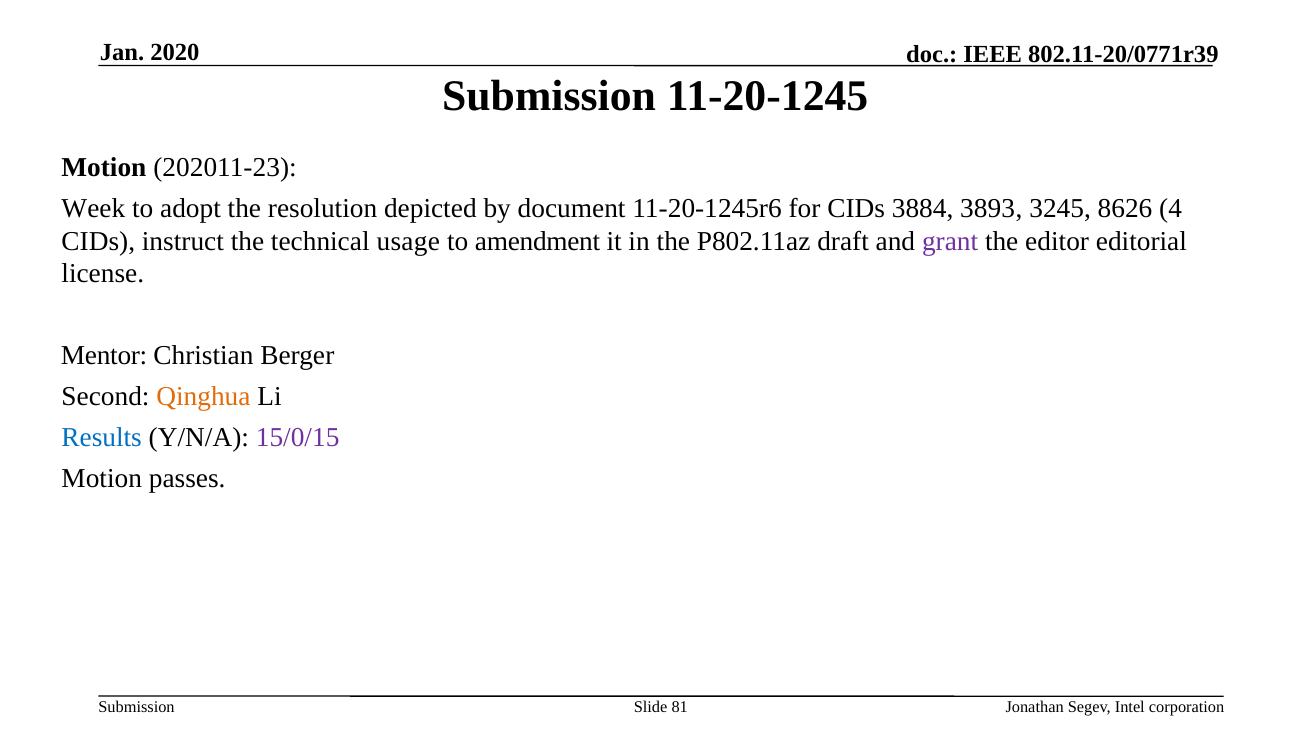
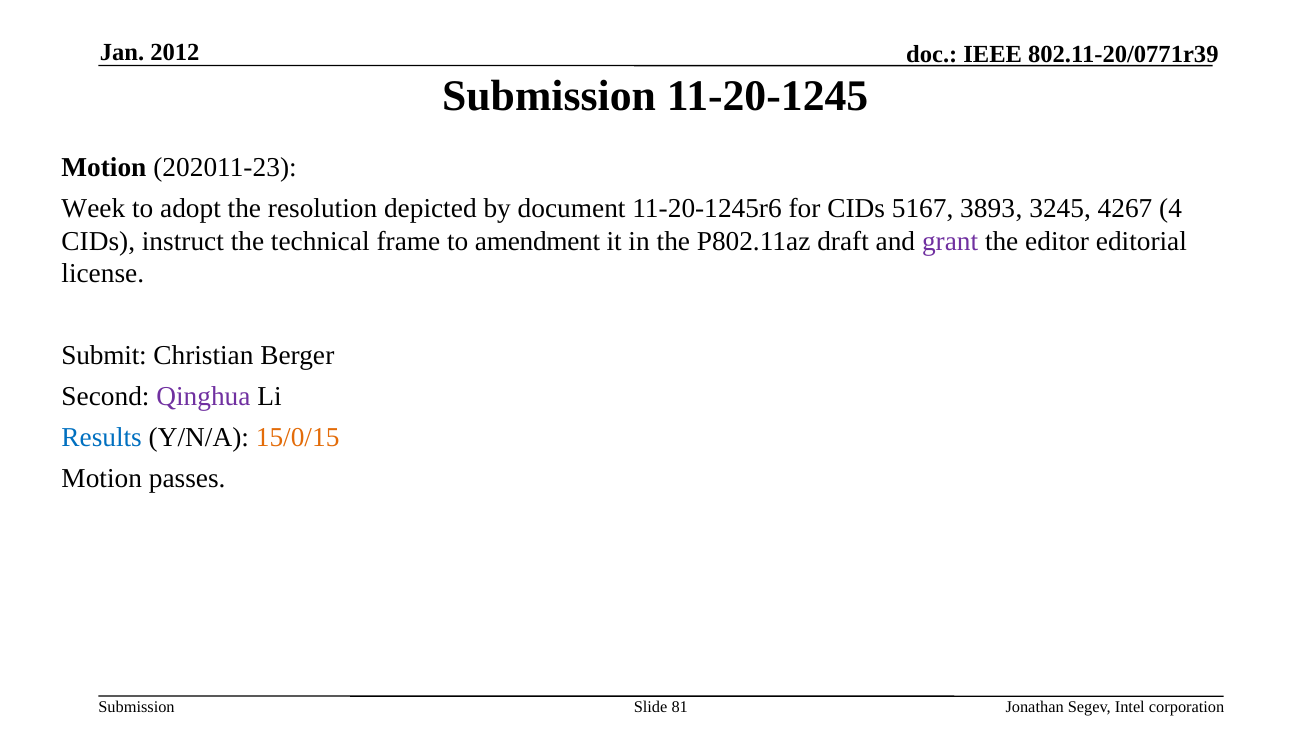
2020: 2020 -> 2012
3884: 3884 -> 5167
8626: 8626 -> 4267
usage: usage -> frame
Mentor: Mentor -> Submit
Qinghua colour: orange -> purple
15/0/15 colour: purple -> orange
